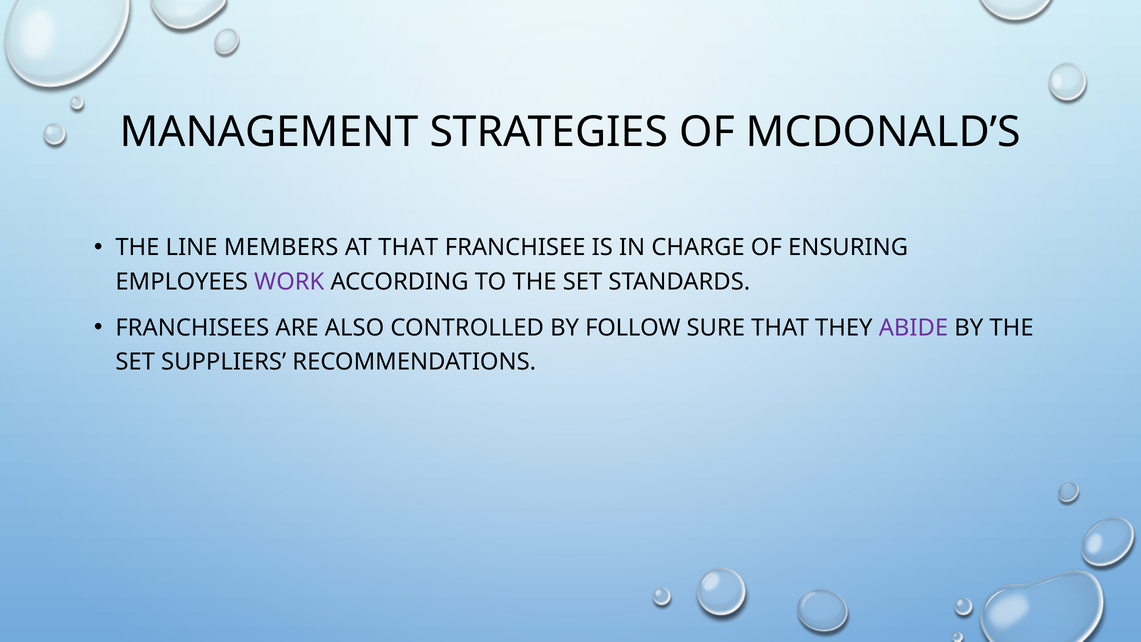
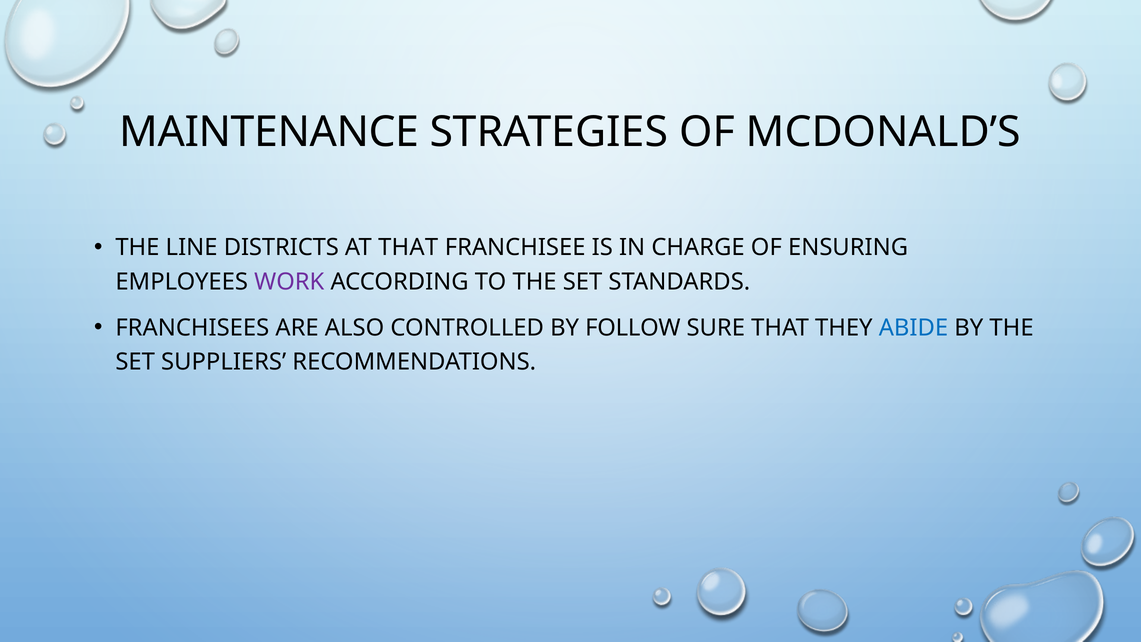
MANAGEMENT: MANAGEMENT -> MAINTENANCE
MEMBERS: MEMBERS -> DISTRICTS
ABIDE colour: purple -> blue
